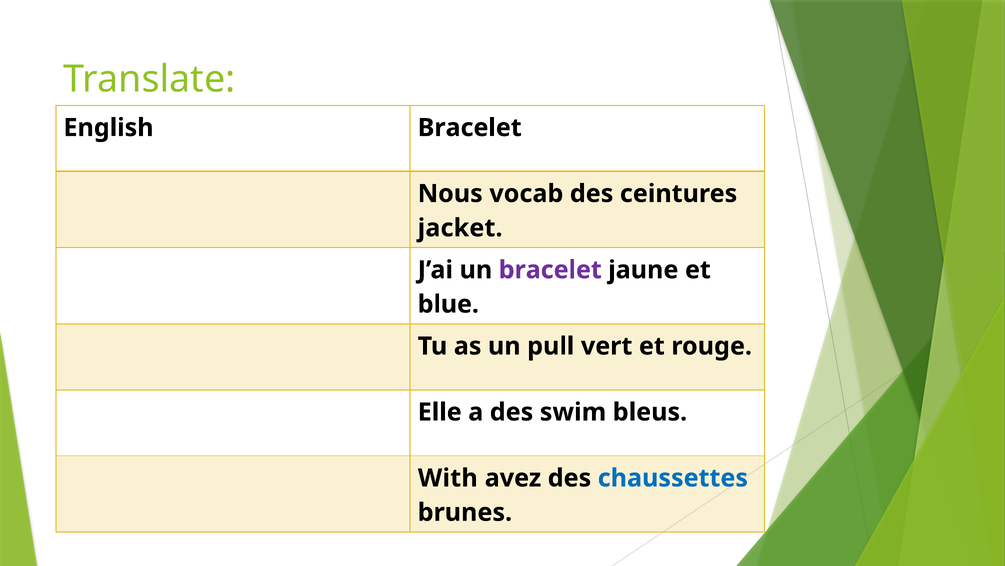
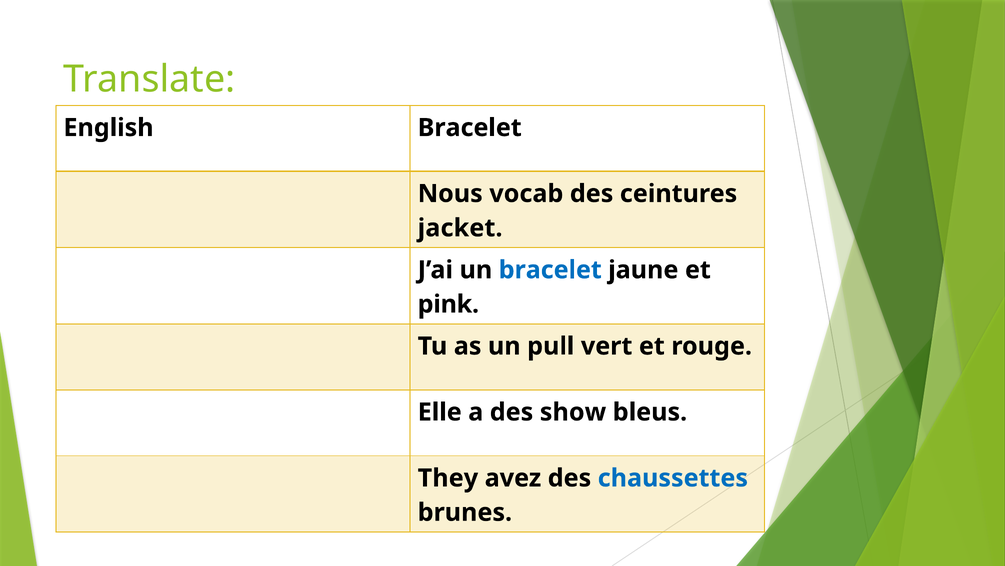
bracelet at (550, 270) colour: purple -> blue
blue: blue -> pink
swim: swim -> show
With: With -> They
